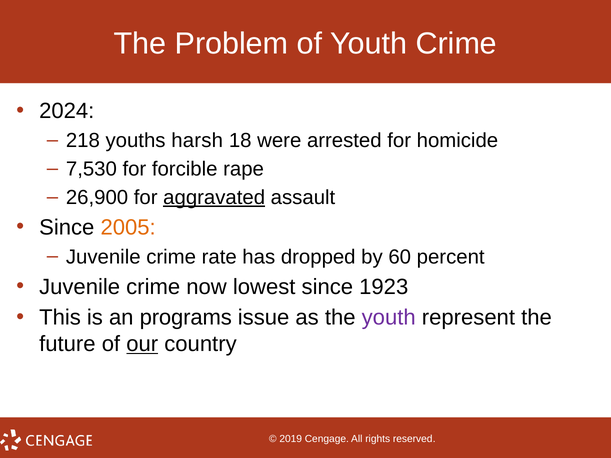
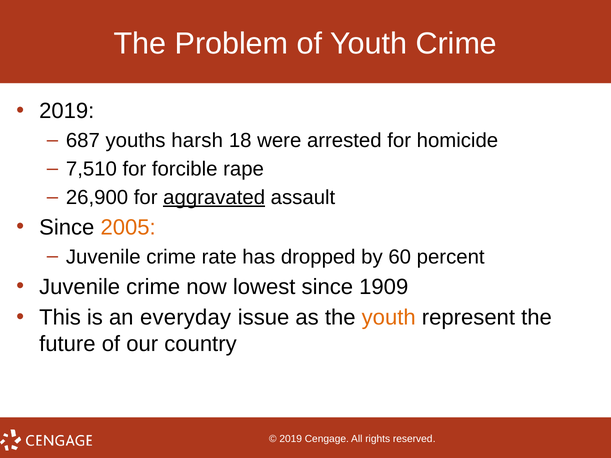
2024 at (67, 111): 2024 -> 2019
218: 218 -> 687
7,530: 7,530 -> 7,510
1923: 1923 -> 1909
programs: programs -> everyday
youth at (389, 318) colour: purple -> orange
our underline: present -> none
